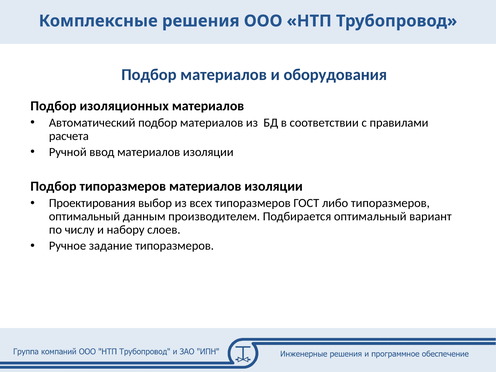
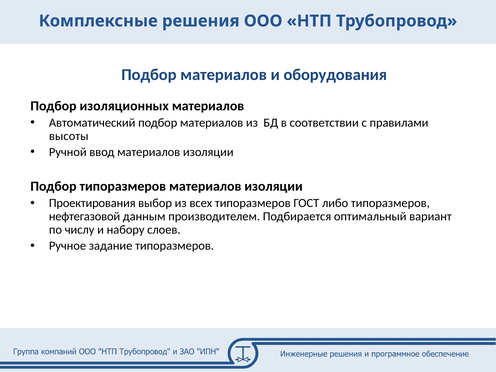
расчета: расчета -> высоты
оптимальный at (85, 216): оптимальный -> нефтегазовой
